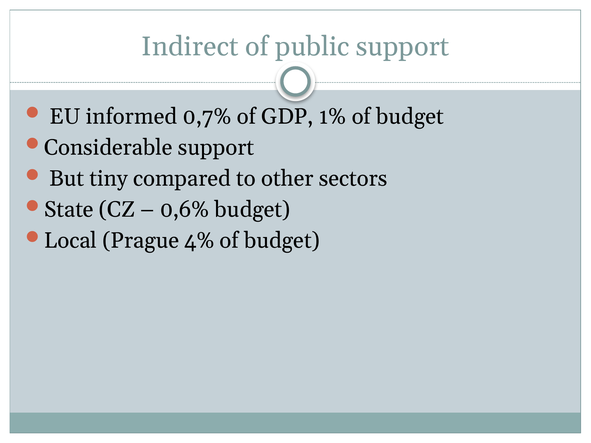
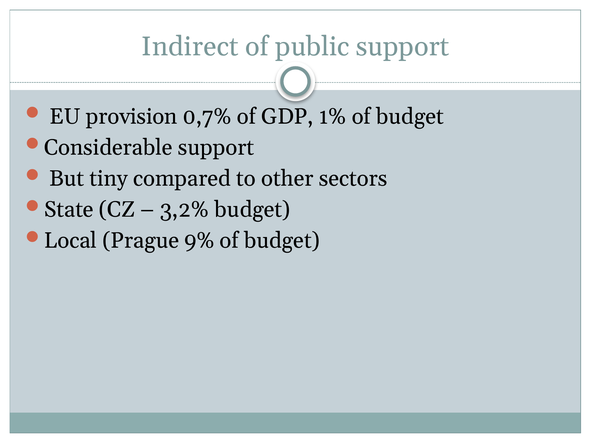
informed: informed -> provision
0,6%: 0,6% -> 3,2%
4%: 4% -> 9%
